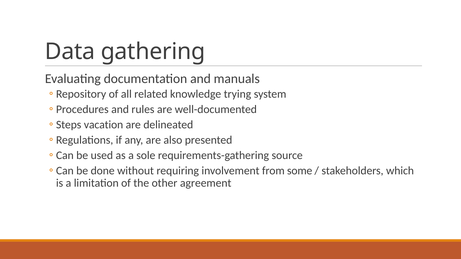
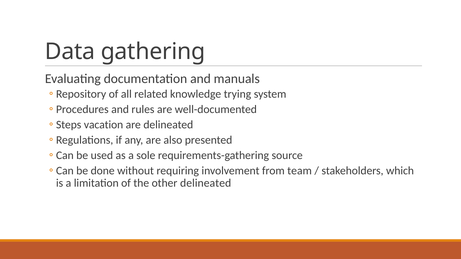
some: some -> team
other agreement: agreement -> delineated
